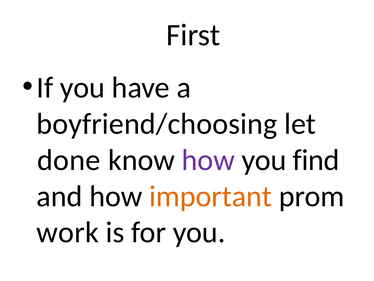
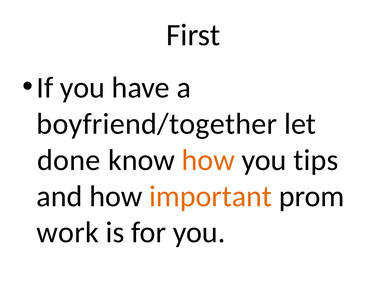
boyfriend/choosing: boyfriend/choosing -> boyfriend/together
how at (208, 160) colour: purple -> orange
find: find -> tips
